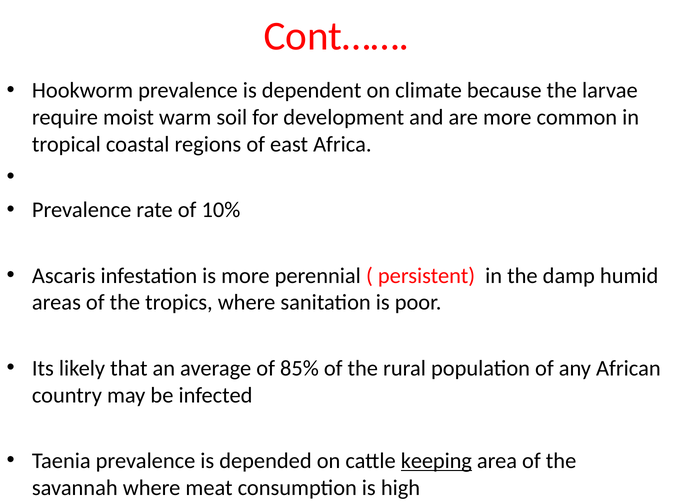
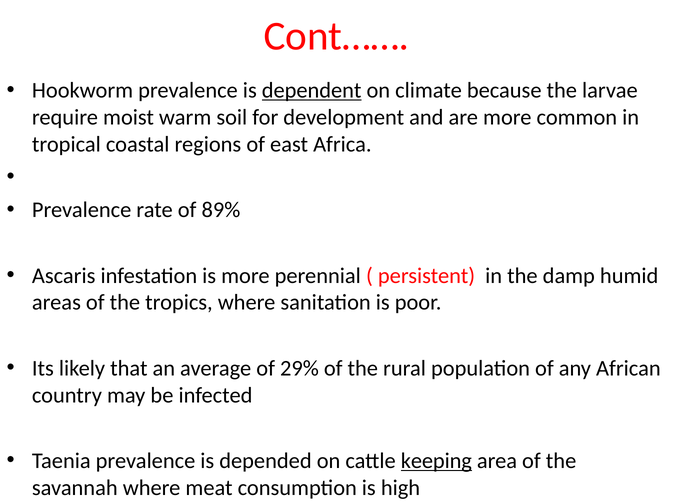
dependent underline: none -> present
10%: 10% -> 89%
85%: 85% -> 29%
